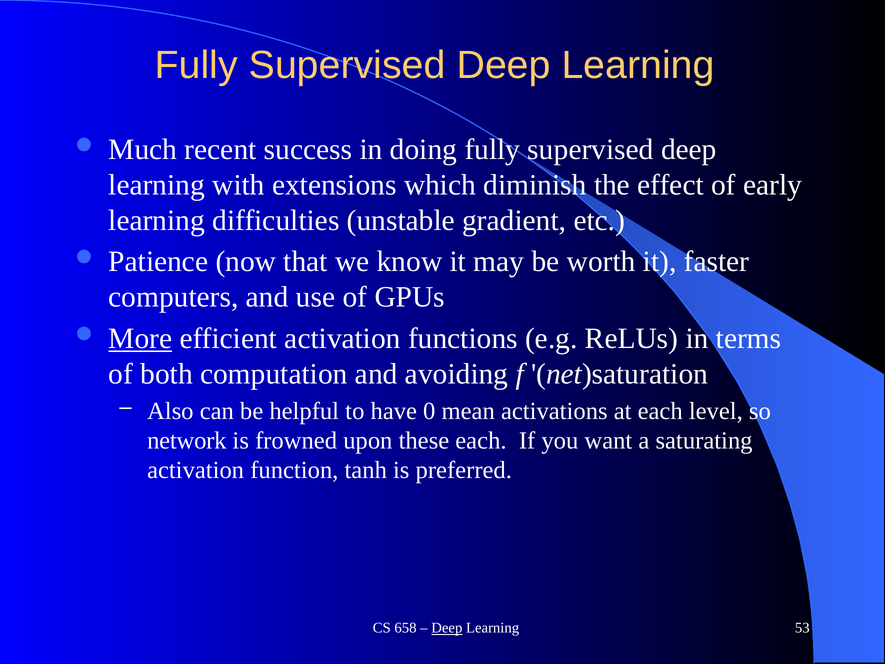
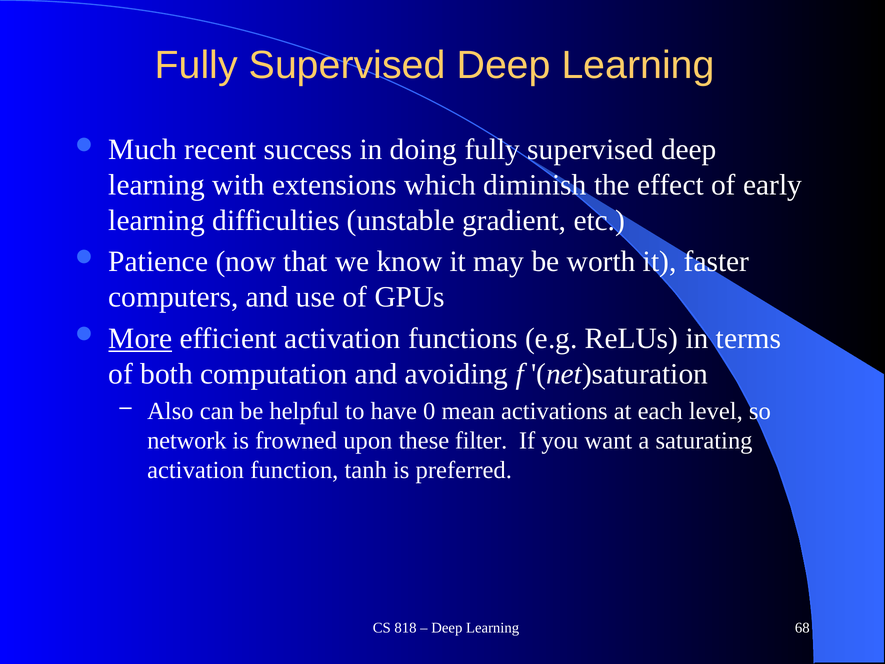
these each: each -> filter
658: 658 -> 818
Deep at (447, 628) underline: present -> none
53: 53 -> 68
